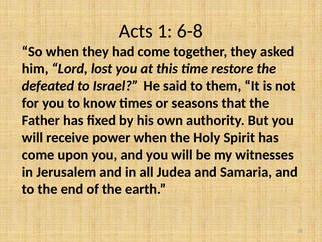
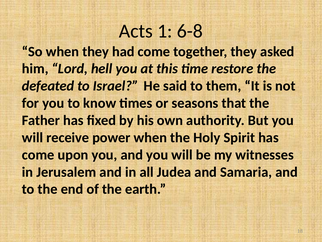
lost: lost -> hell
